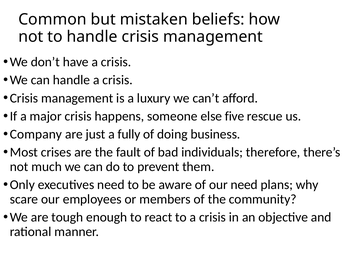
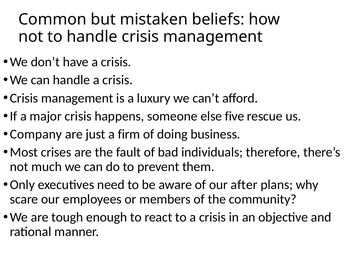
fully: fully -> firm
our need: need -> after
